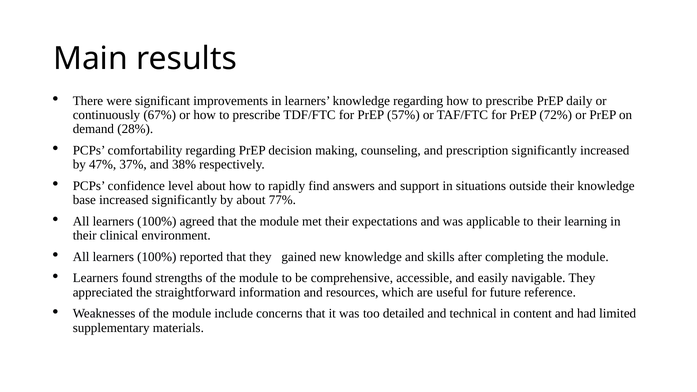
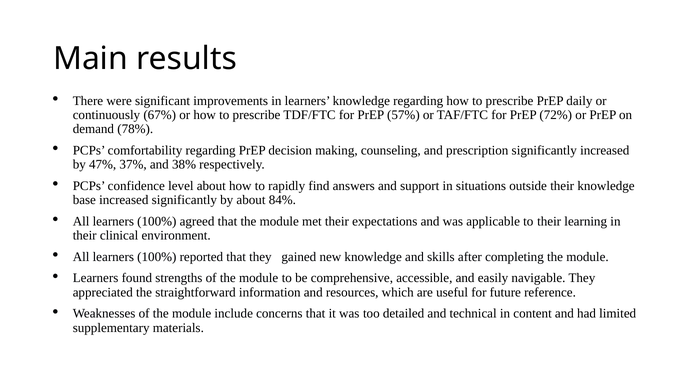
28%: 28% -> 78%
77%: 77% -> 84%
